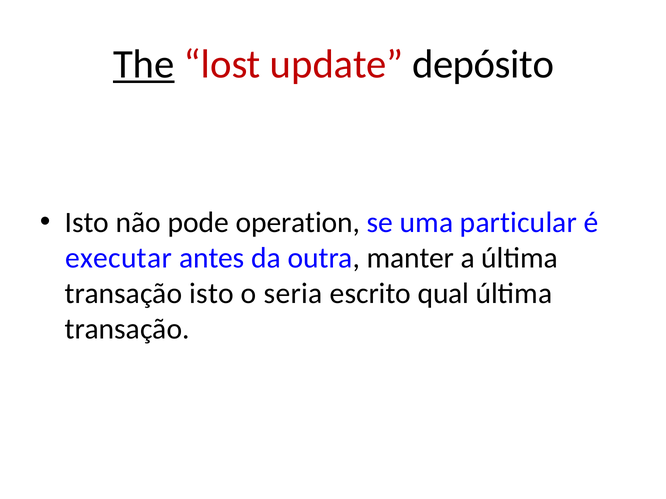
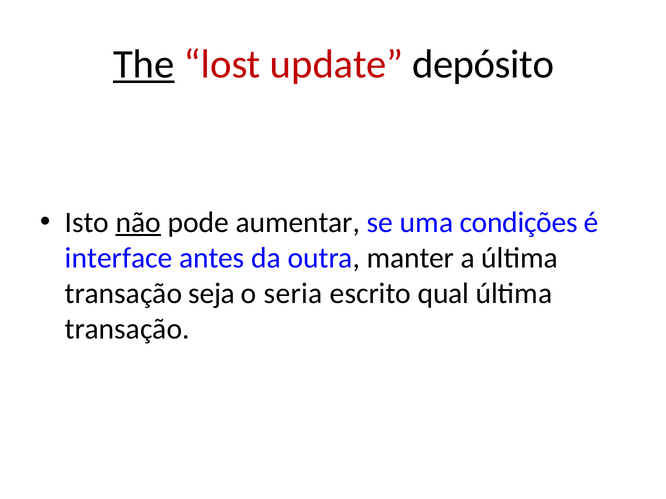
não underline: none -> present
operation: operation -> aumentar
particular: particular -> condições
executar: executar -> interface
transação isto: isto -> seja
